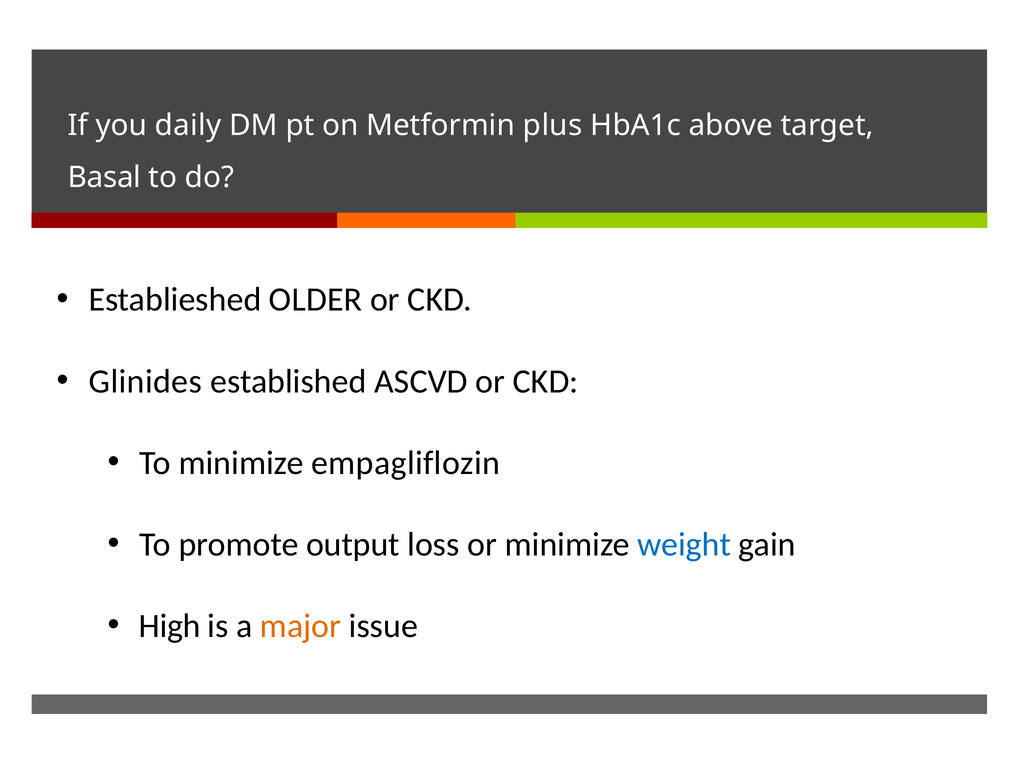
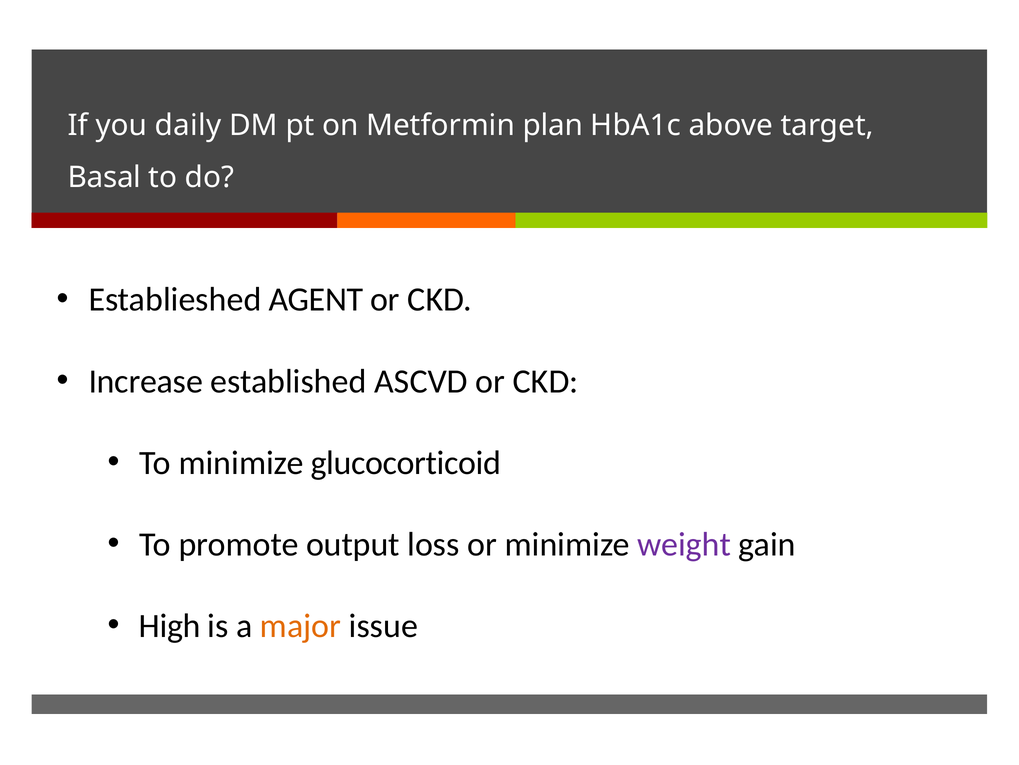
plus: plus -> plan
OLDER: OLDER -> AGENT
Glinides: Glinides -> Increase
empagliflozin: empagliflozin -> glucocorticoid
weight colour: blue -> purple
